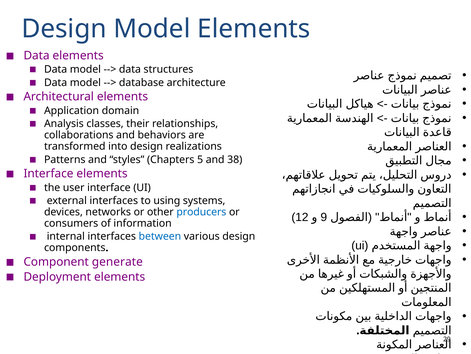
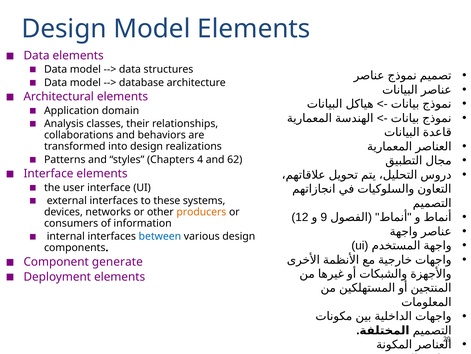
5: 5 -> 4
38: 38 -> 62
using: using -> these
producers colour: blue -> orange
